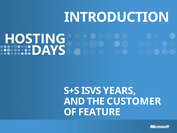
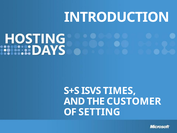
YEARS: YEARS -> TIMES
FEATURE: FEATURE -> SETTING
